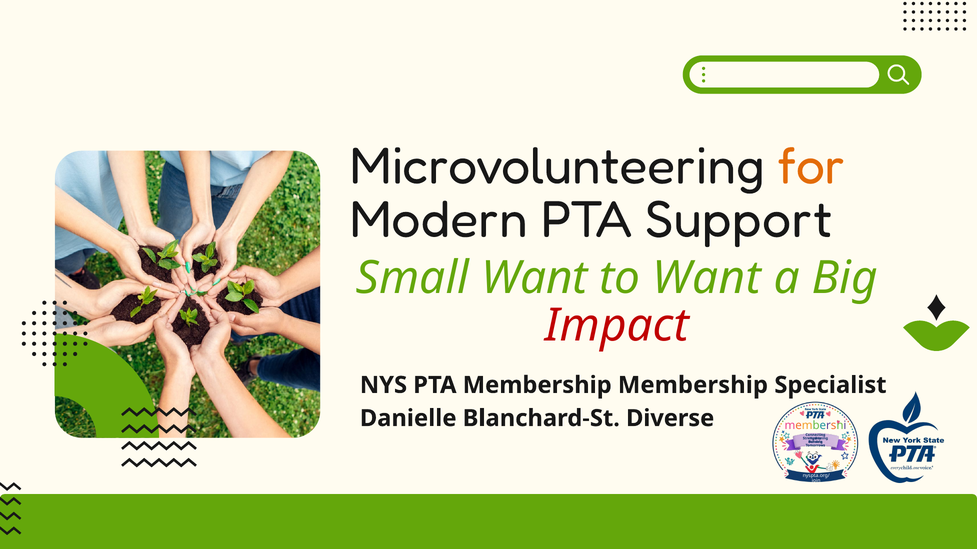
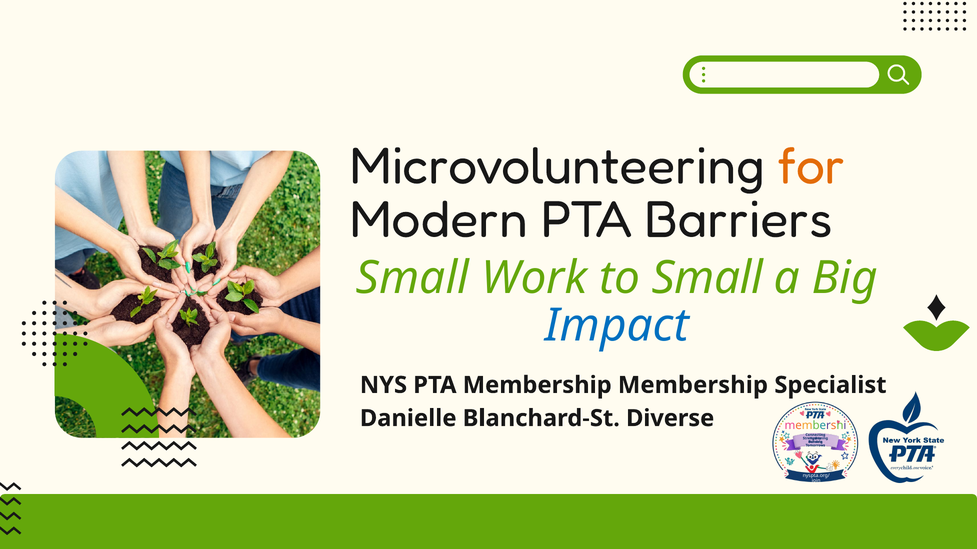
Support: Support -> Barriers
Small Want: Want -> Work
to Want: Want -> Small
Impact colour: red -> blue
